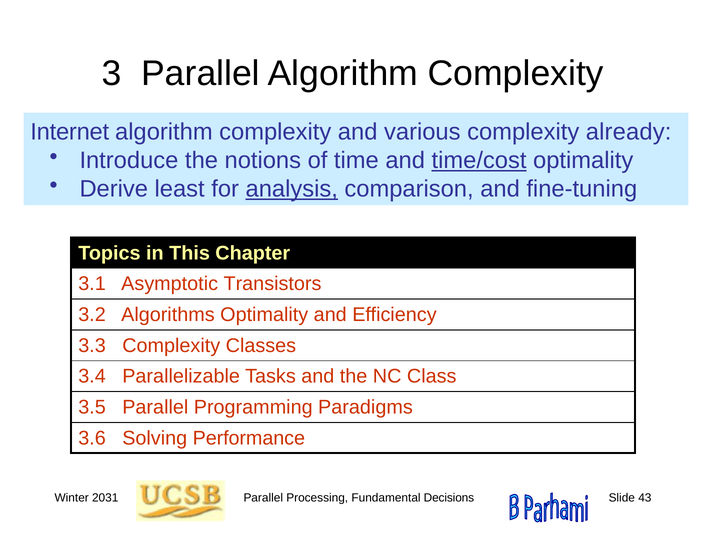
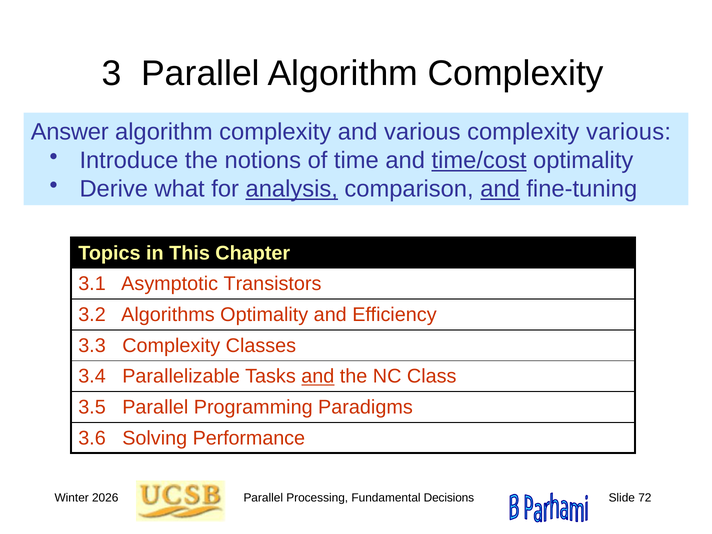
Internet: Internet -> Answer
complexity already: already -> various
least: least -> what
and at (500, 189) underline: none -> present
and at (318, 376) underline: none -> present
2031: 2031 -> 2026
43: 43 -> 72
